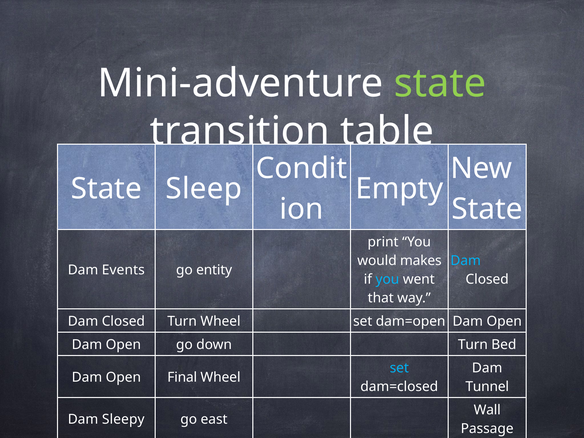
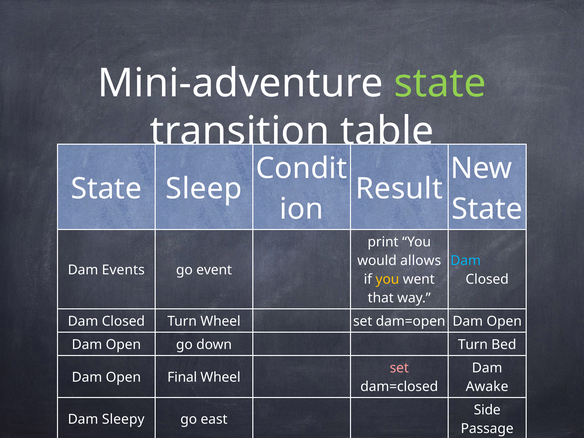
Empty: Empty -> Result
makes: makes -> allows
entity: entity -> event
you at (387, 279) colour: light blue -> yellow
set at (399, 368) colour: light blue -> pink
Tunnel: Tunnel -> Awake
Wall: Wall -> Side
